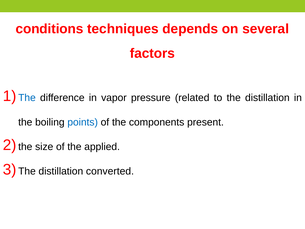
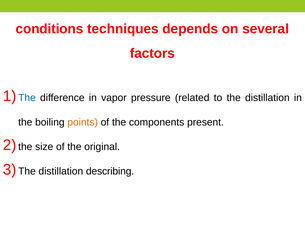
points colour: blue -> orange
applied: applied -> original
converted: converted -> describing
